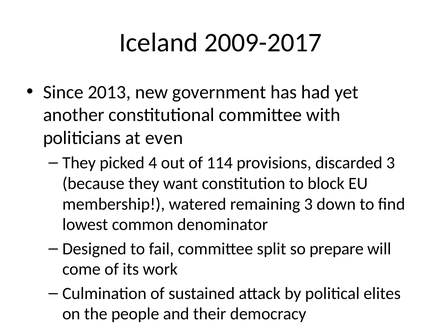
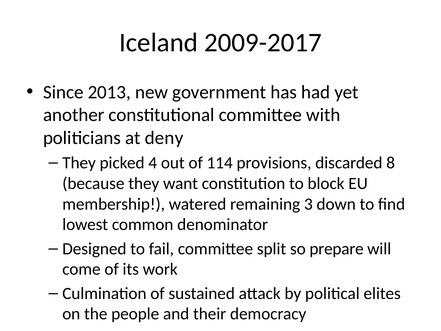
even: even -> deny
discarded 3: 3 -> 8
